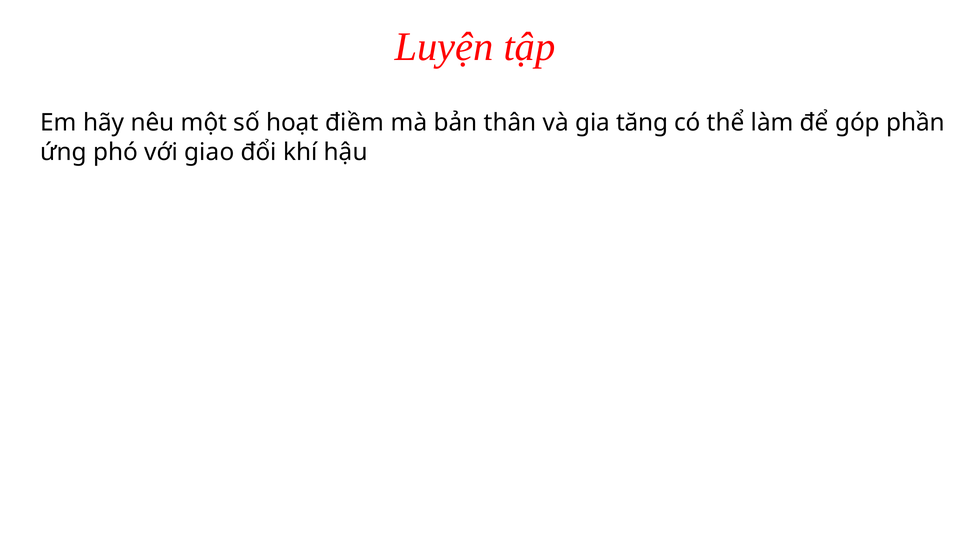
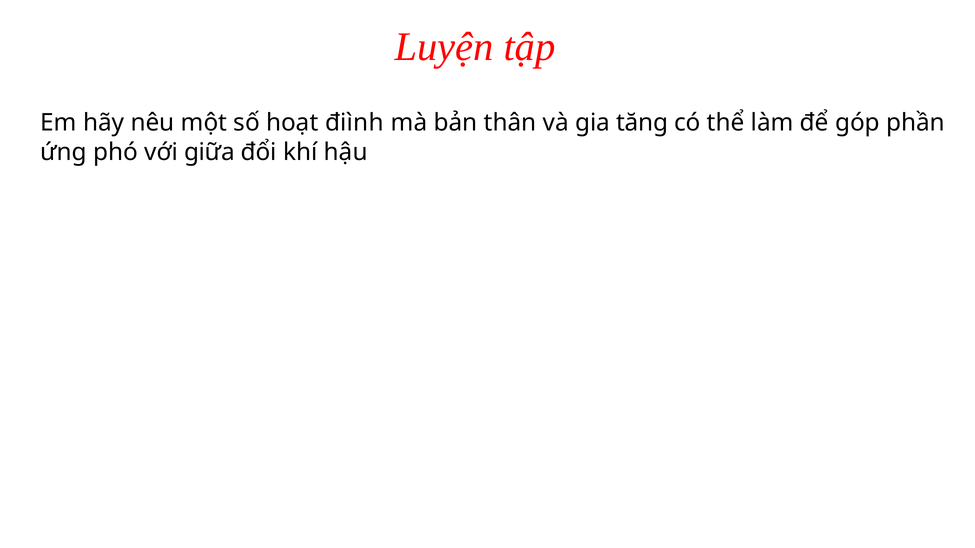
điềm: điềm -> điình
giao: giao -> giữa
